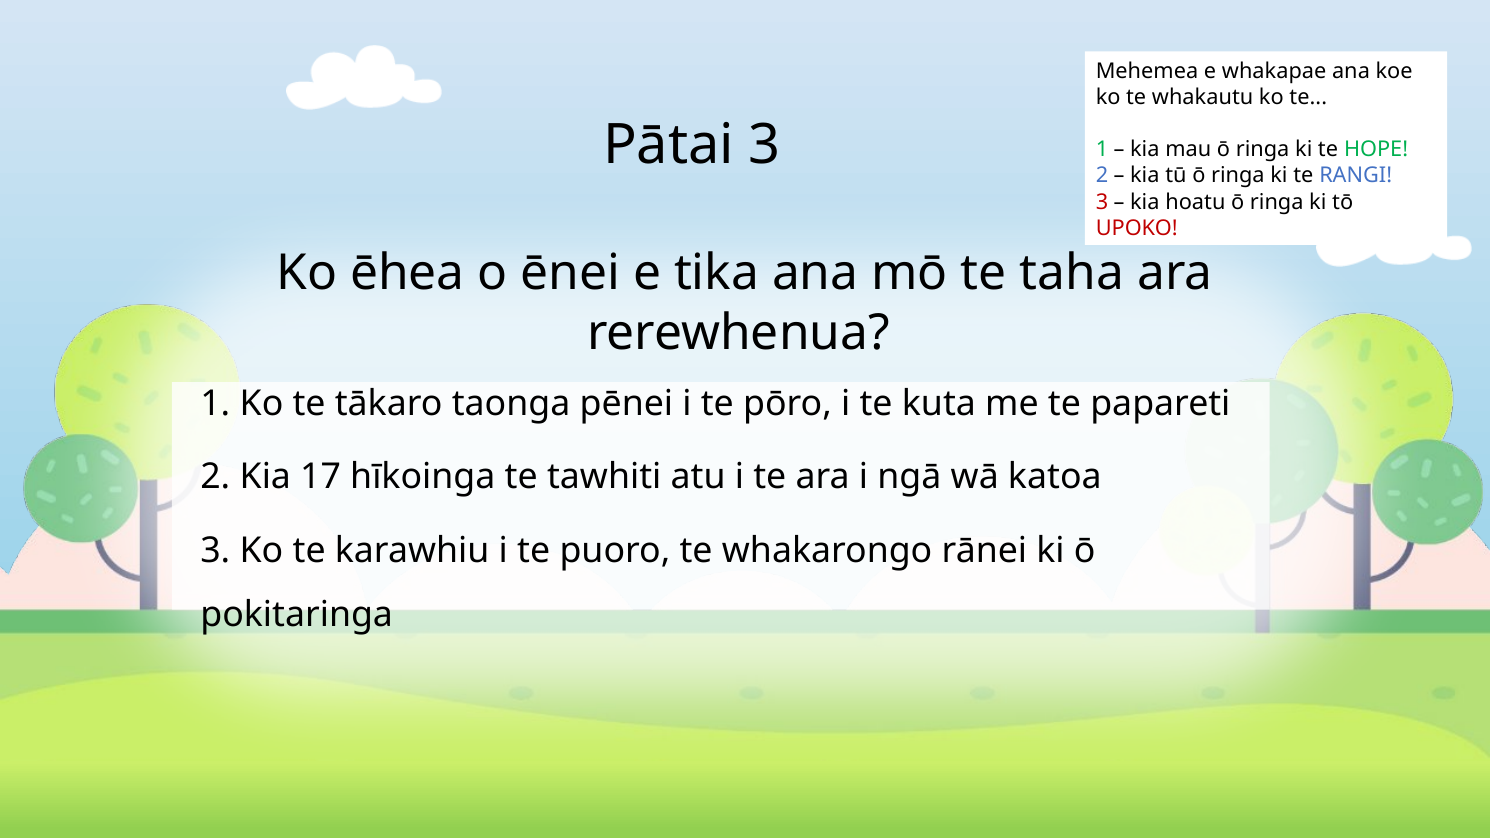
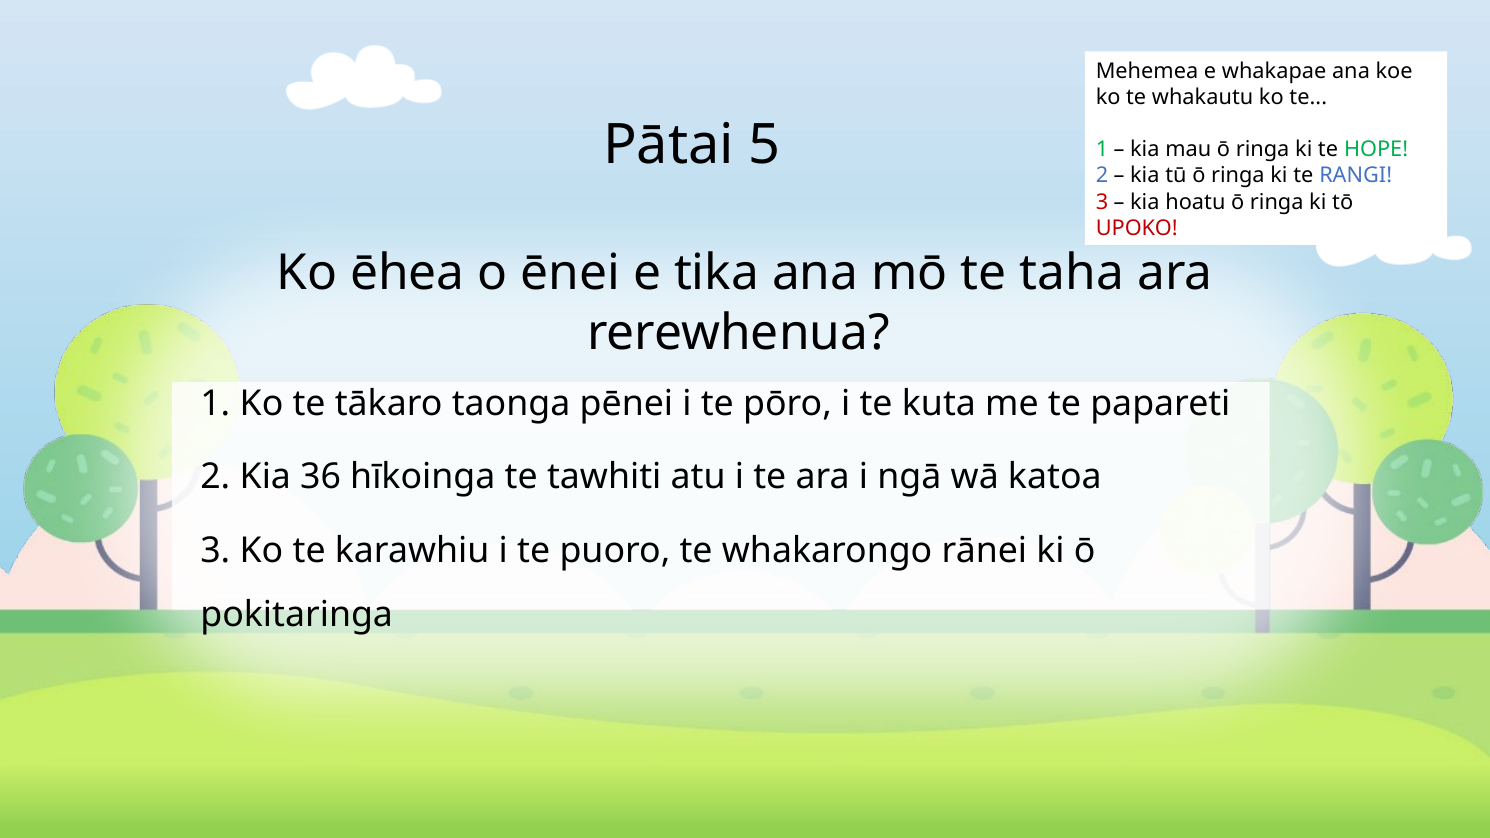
Pātai 3: 3 -> 5
17: 17 -> 36
